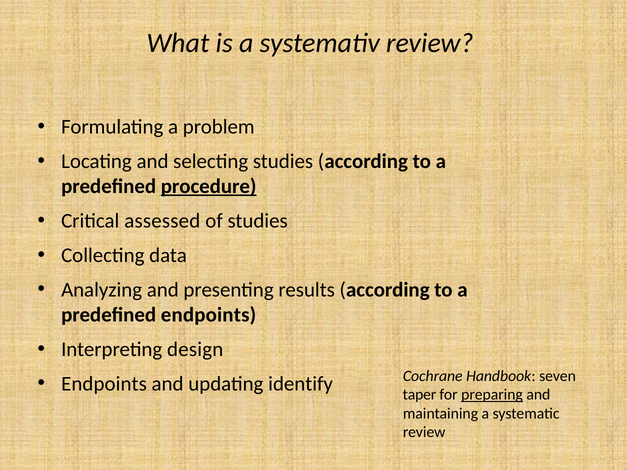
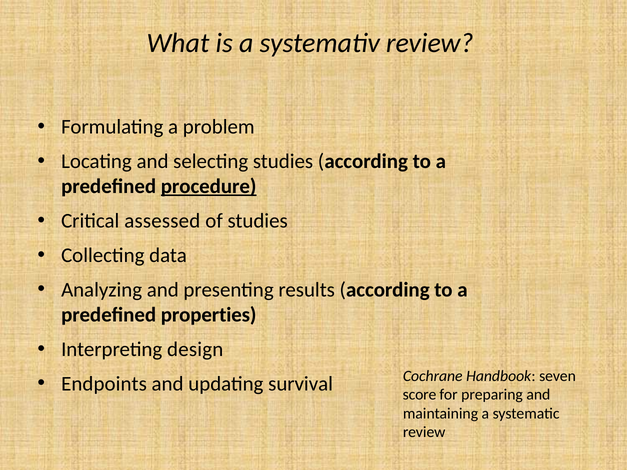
predefined endpoints: endpoints -> properties
identify: identify -> survival
taper: taper -> score
preparing underline: present -> none
